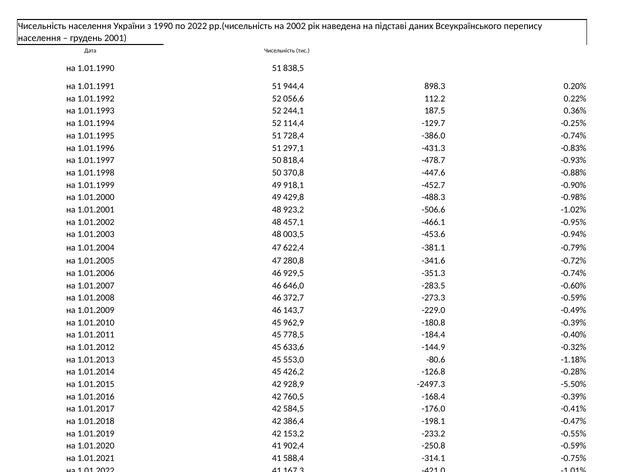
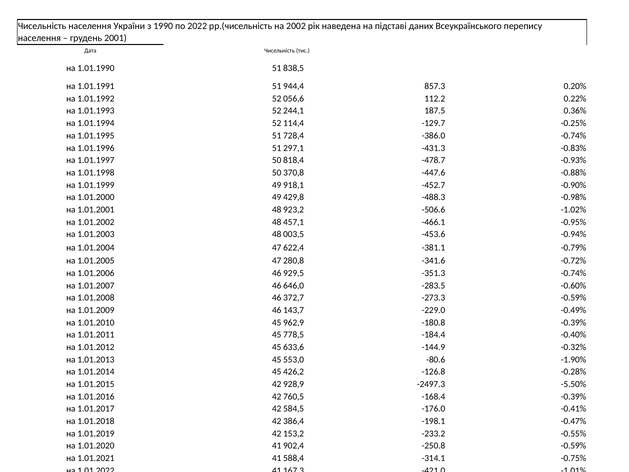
898.3: 898.3 -> 857.3
-1.18%: -1.18% -> -1.90%
